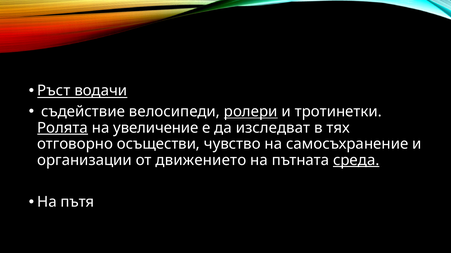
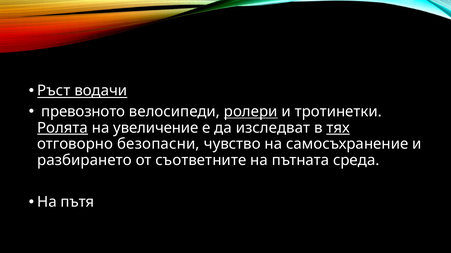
съдействие: съдействие -> превозното
тях underline: none -> present
осъществи: осъществи -> безопасни
организации: организации -> разбирането
движението: движението -> съответните
среда underline: present -> none
